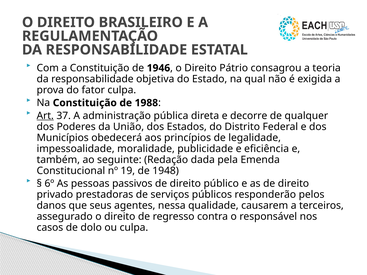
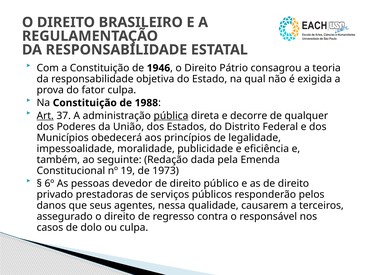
pública underline: none -> present
1948: 1948 -> 1973
passivos: passivos -> devedor
